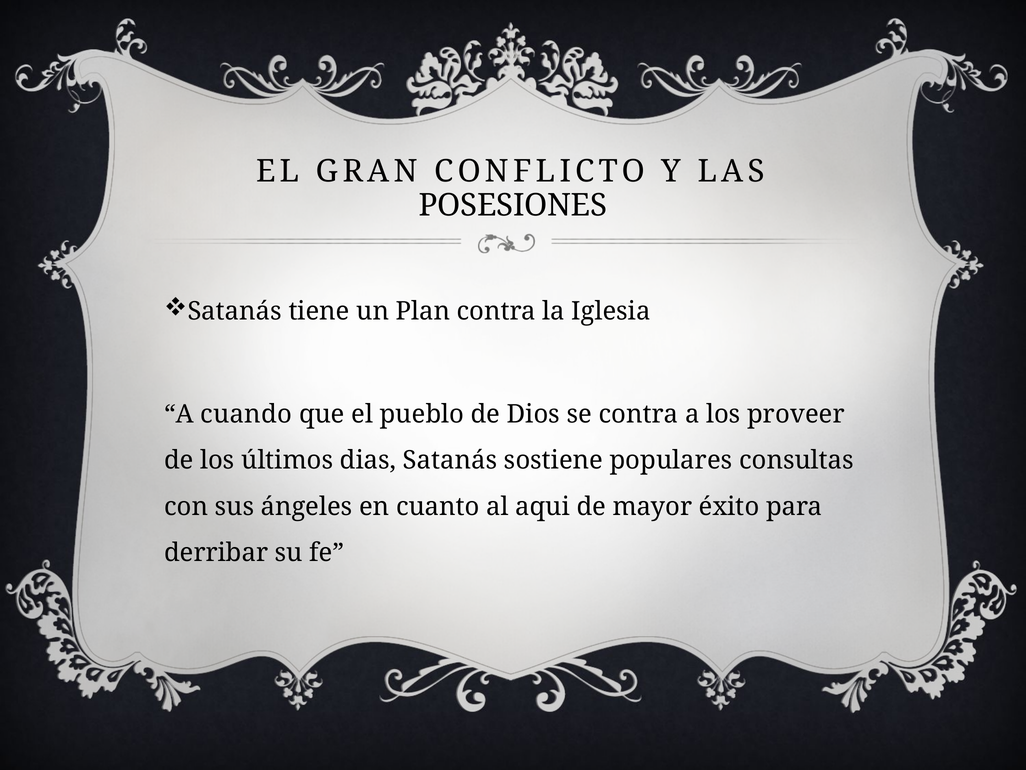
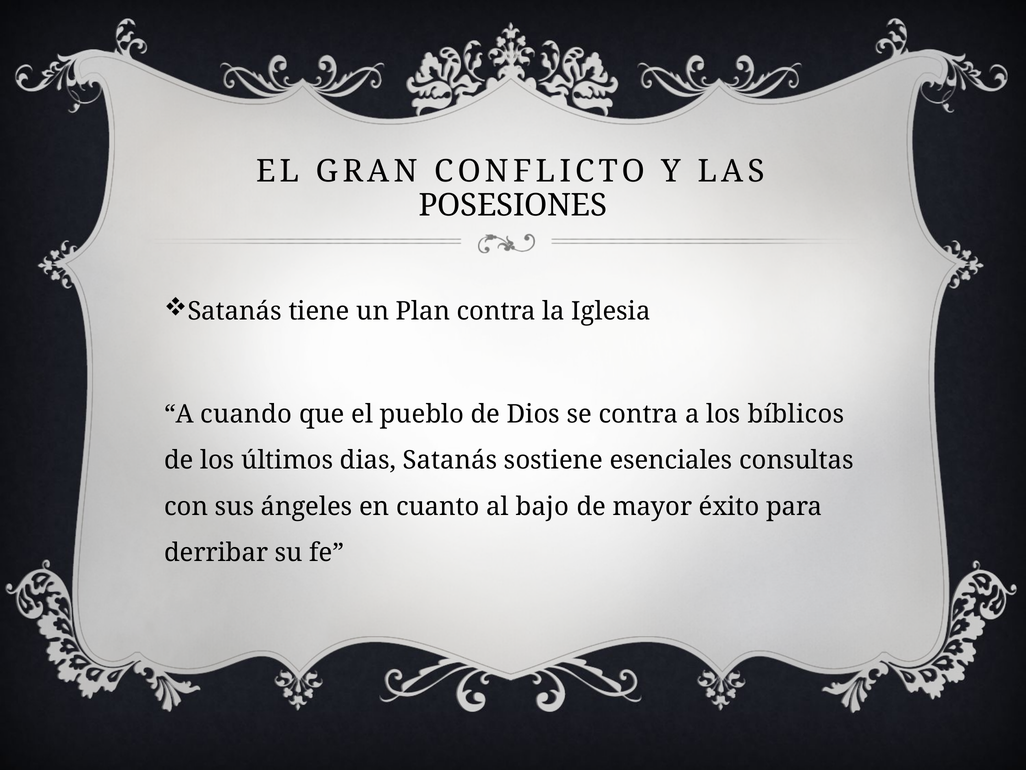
proveer: proveer -> bíblicos
populares: populares -> esenciales
aqui: aqui -> bajo
